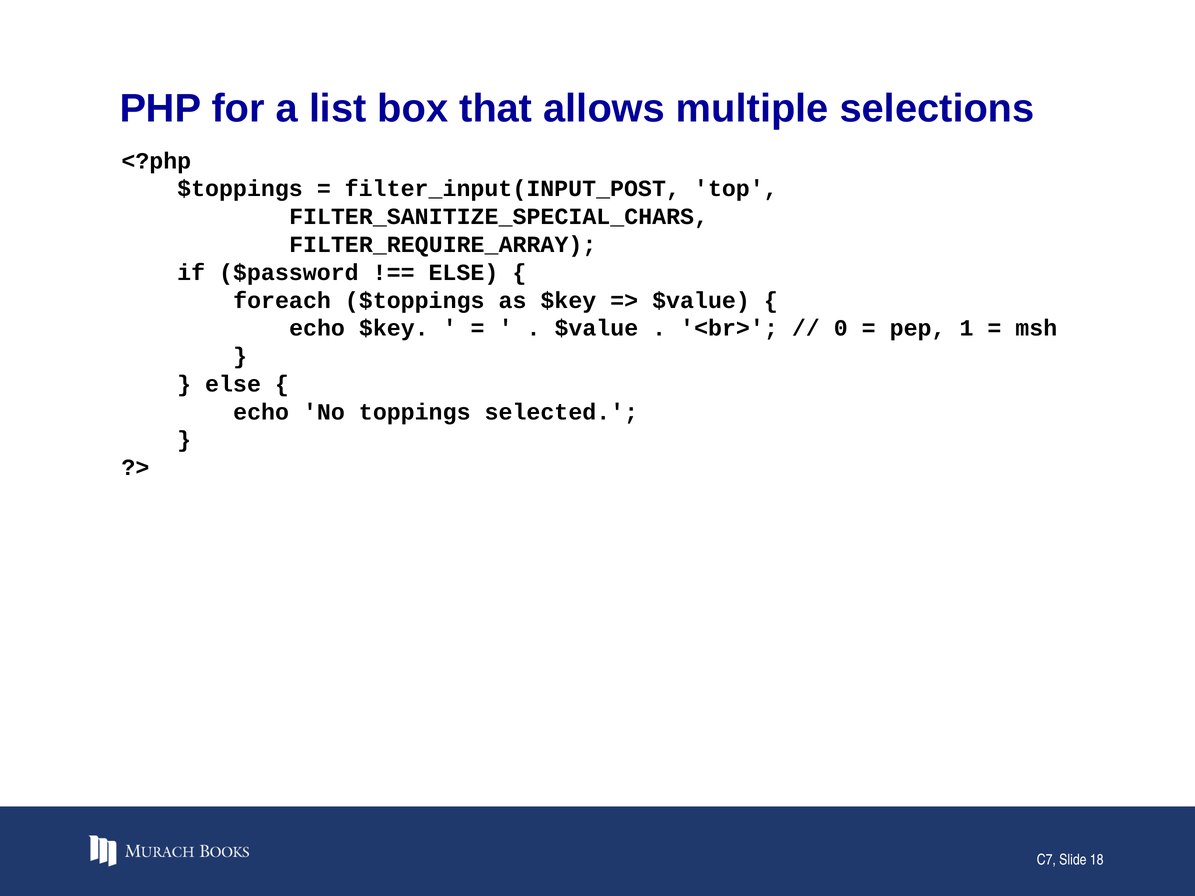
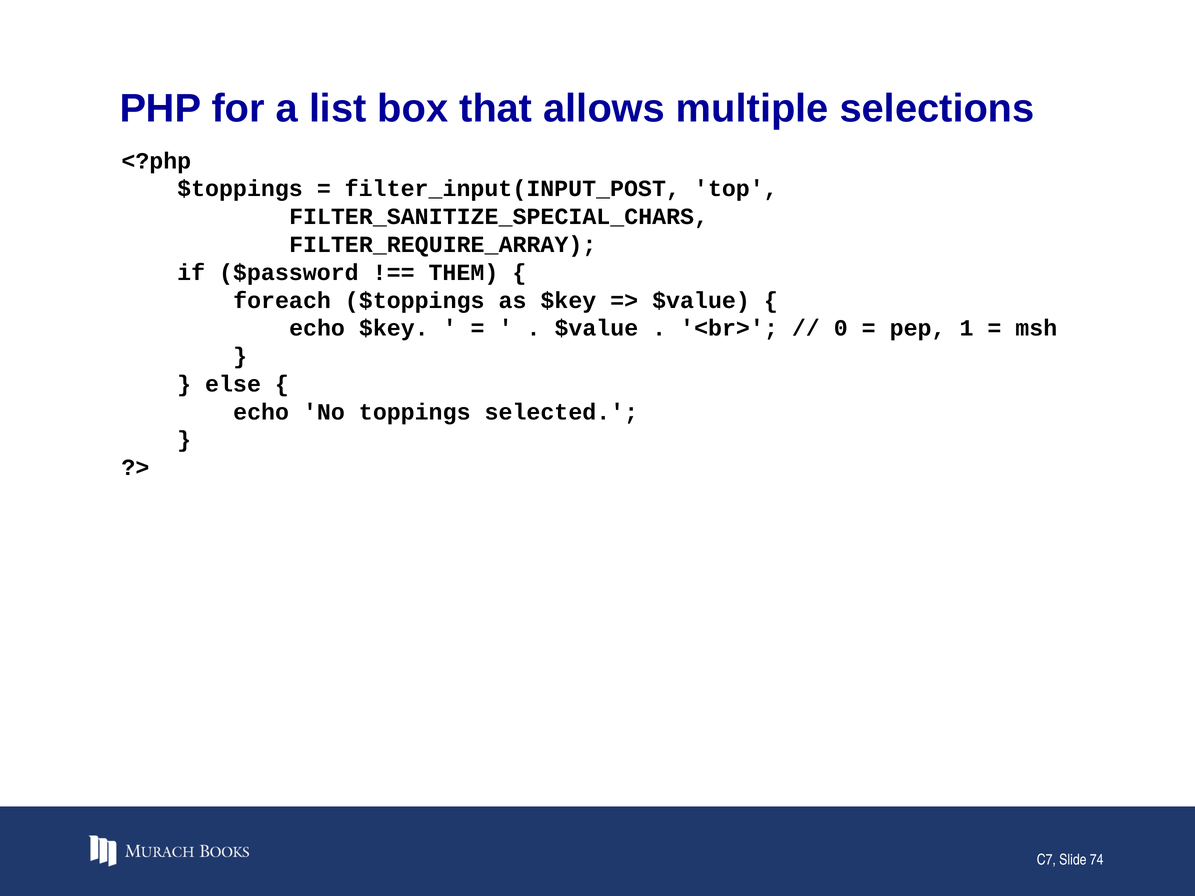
ELSE at (463, 273): ELSE -> THEM
18: 18 -> 74
